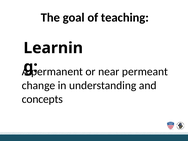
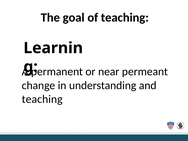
concepts at (42, 99): concepts -> teaching
